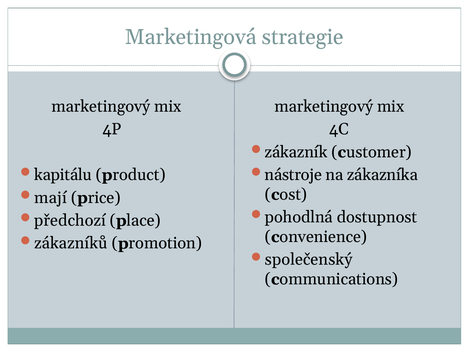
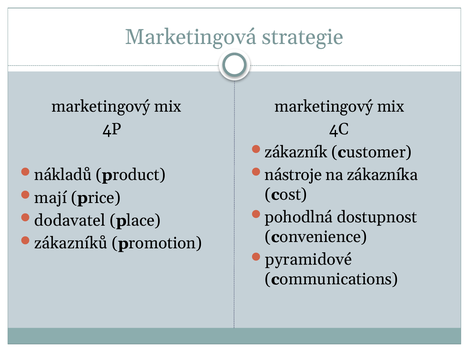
kapitálu: kapitálu -> nákladů
předchozí: předchozí -> dodavatel
společenský: společenský -> pyramidové
